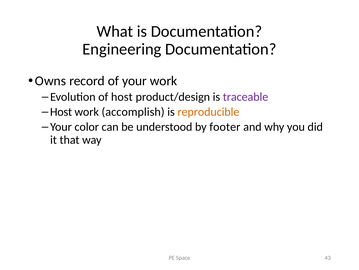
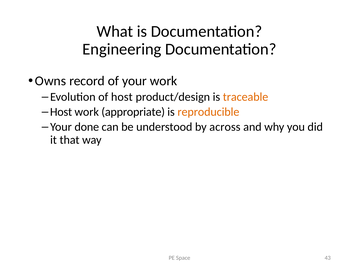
traceable colour: purple -> orange
accomplish: accomplish -> appropriate
color: color -> done
footer: footer -> across
